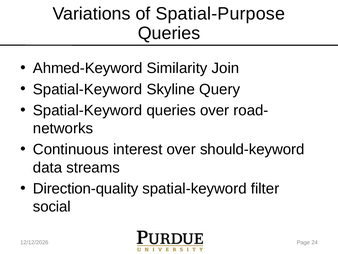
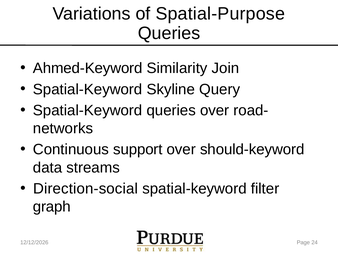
interest: interest -> support
Direction-quality: Direction-quality -> Direction-social
social: social -> graph
